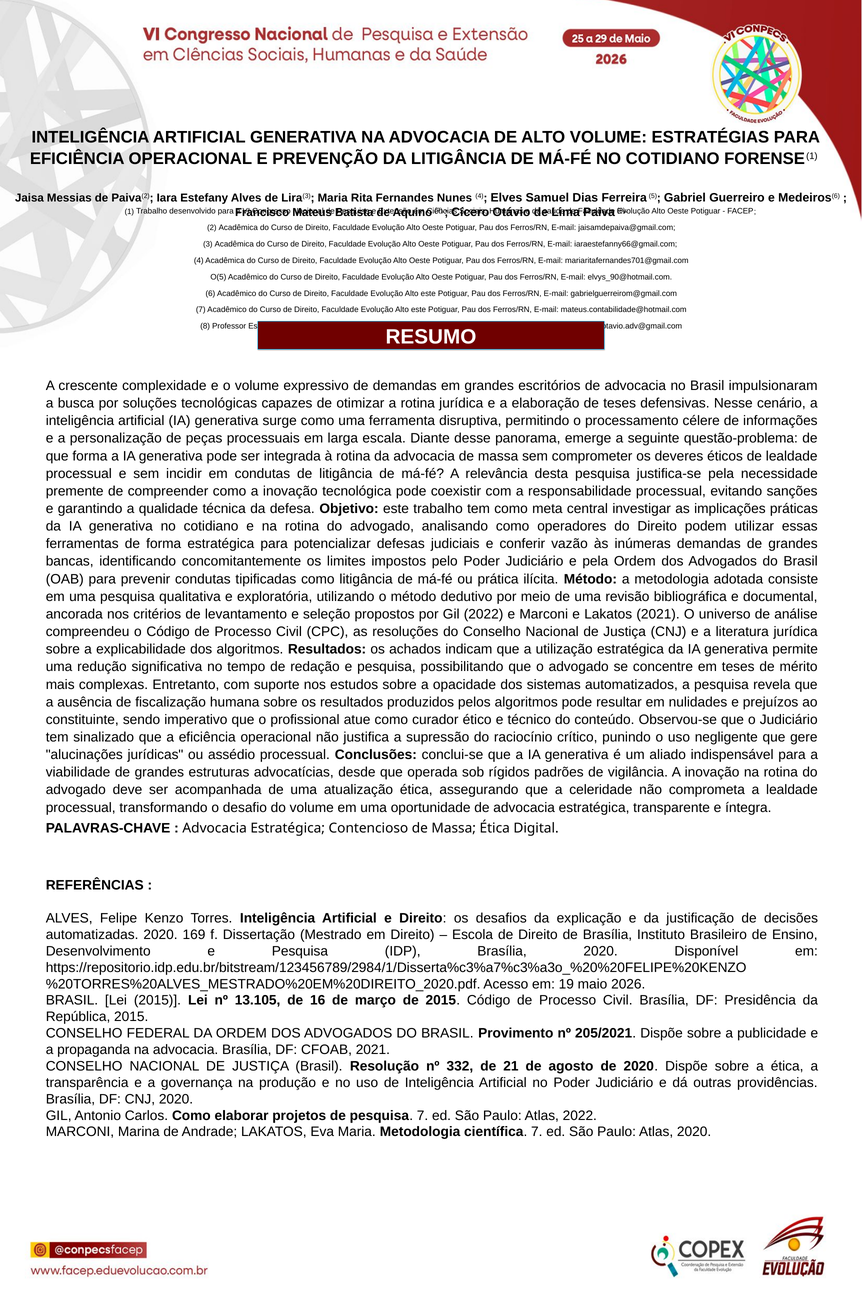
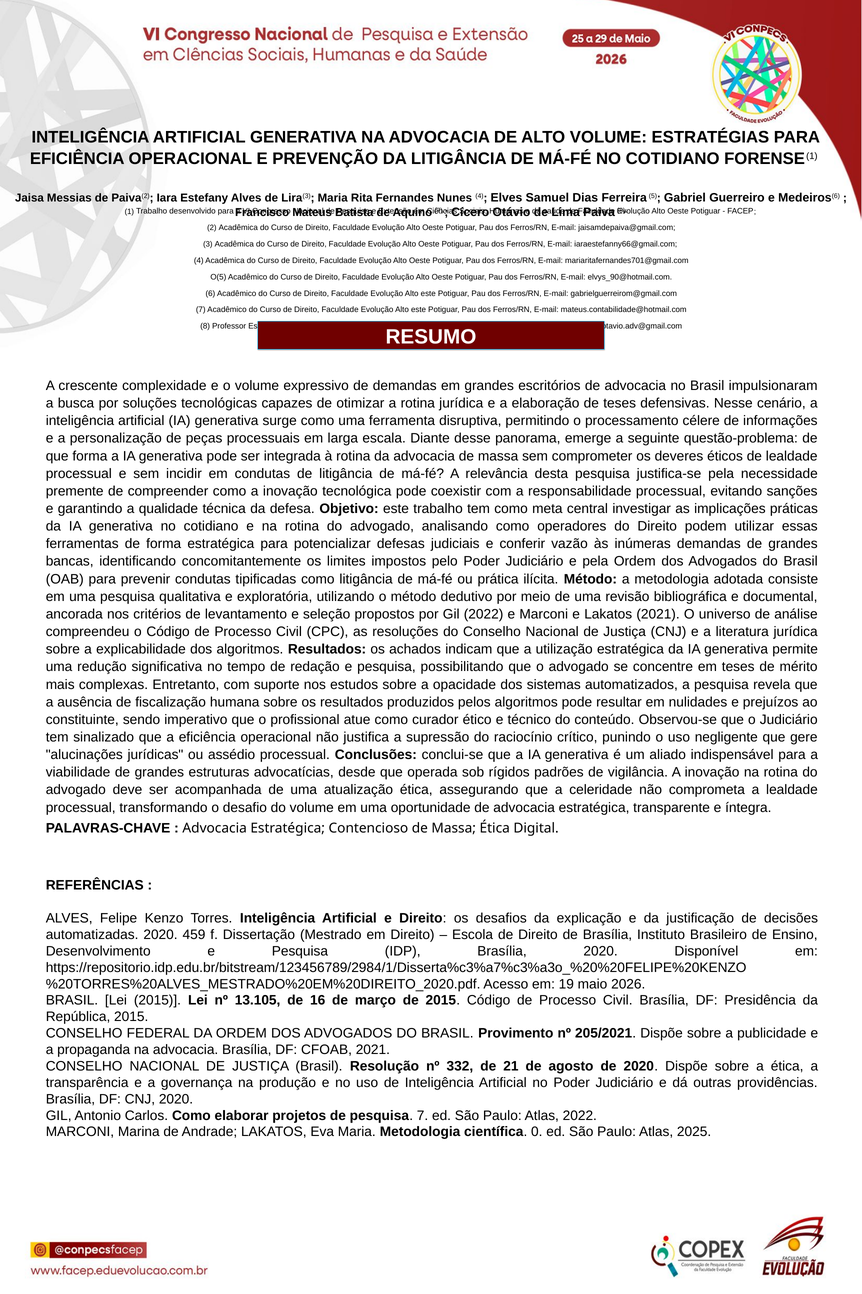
169: 169 -> 459
científica 7: 7 -> 0
Atlas 2020: 2020 -> 2025
